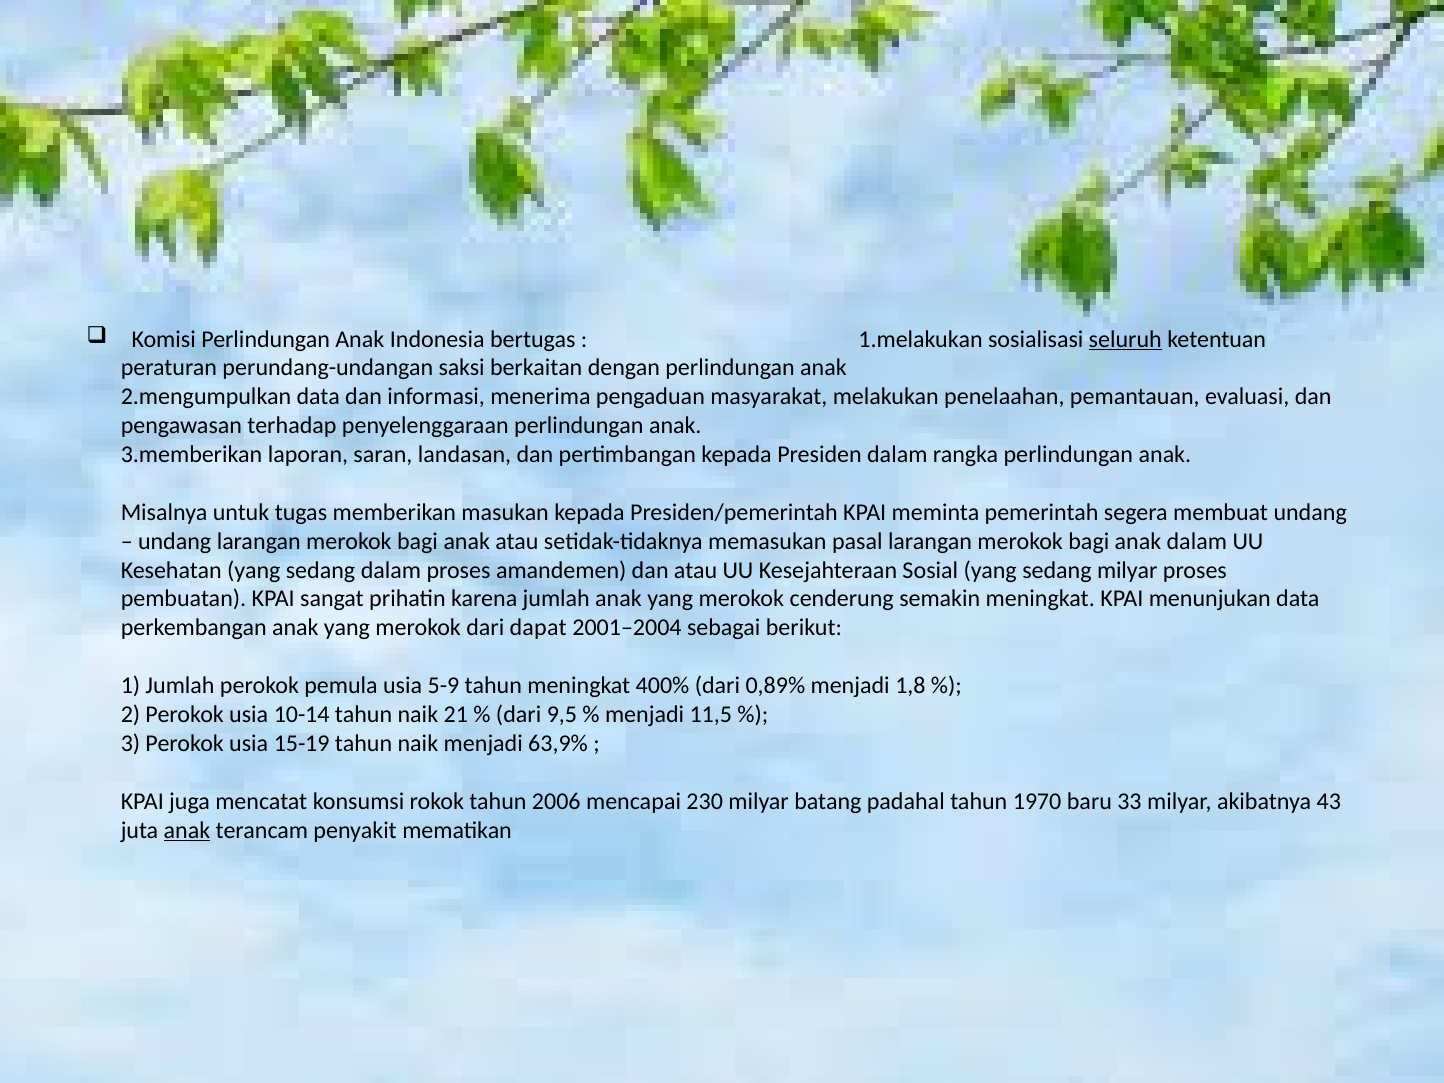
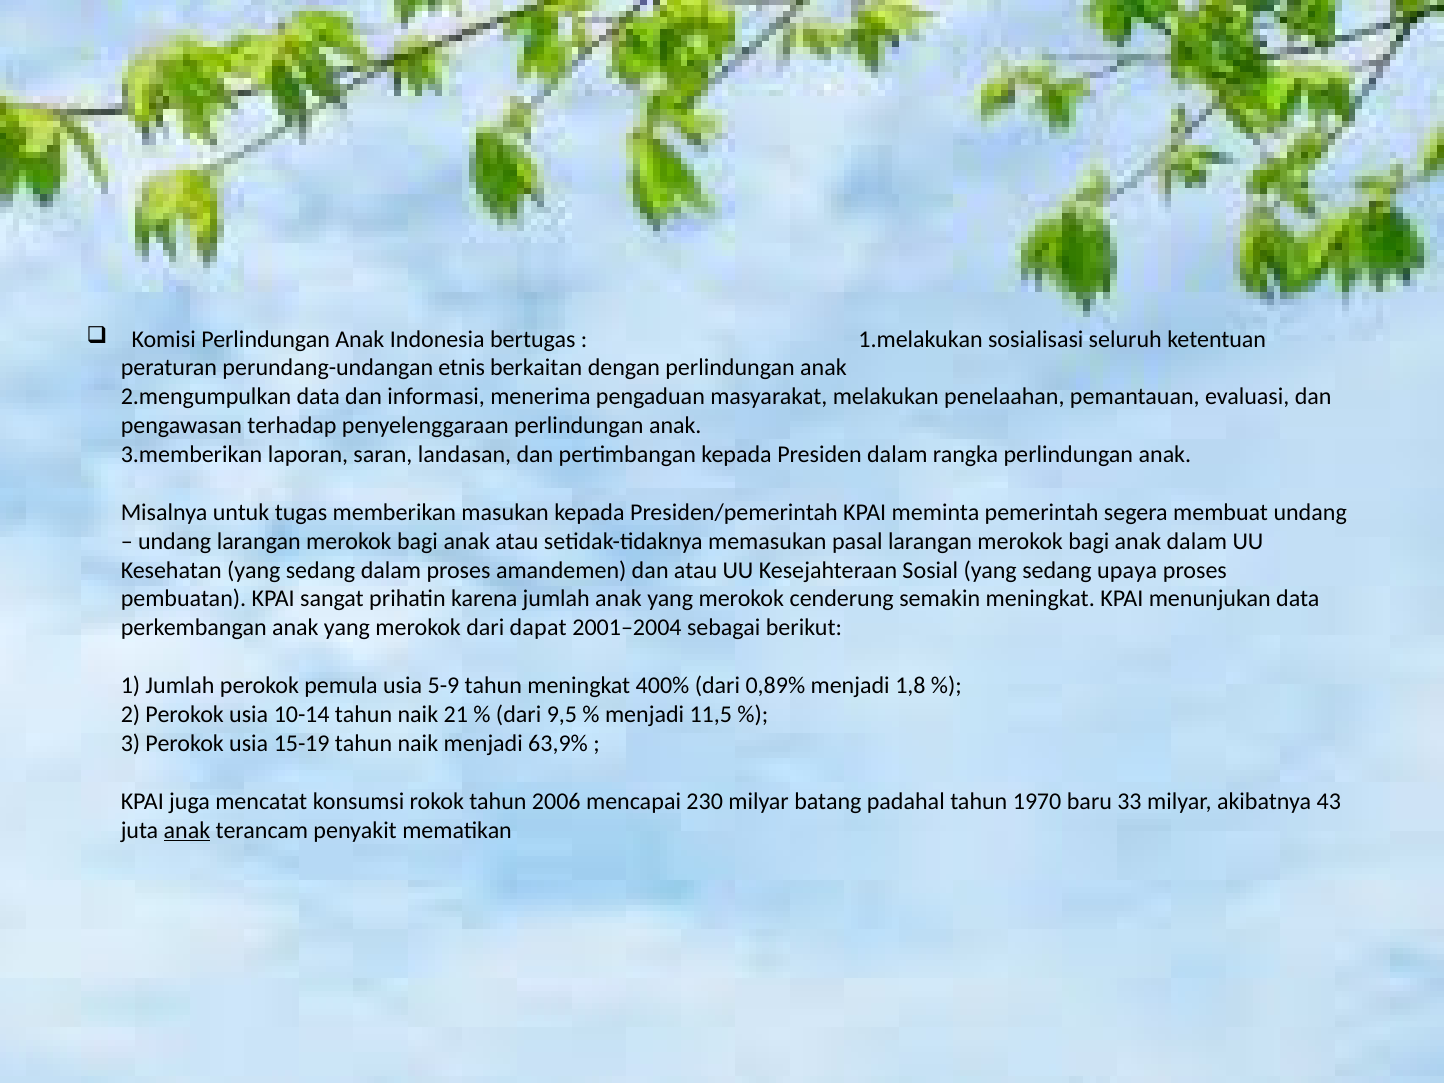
seluruh underline: present -> none
saksi: saksi -> etnis
sedang milyar: milyar -> upaya
